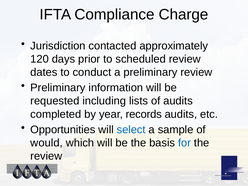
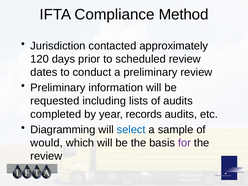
Charge: Charge -> Method
Opportunities: Opportunities -> Diagramming
for colour: blue -> purple
